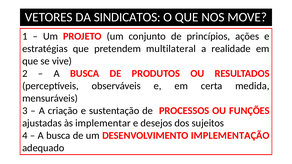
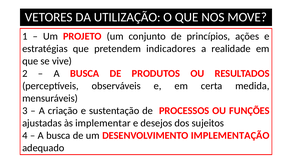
SINDICATOS: SINDICATOS -> UTILIZAÇÃO
multilateral: multilateral -> indicadores
